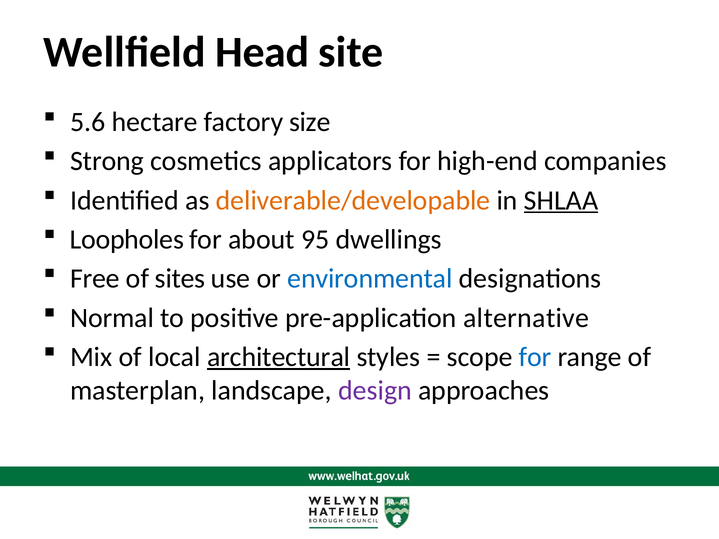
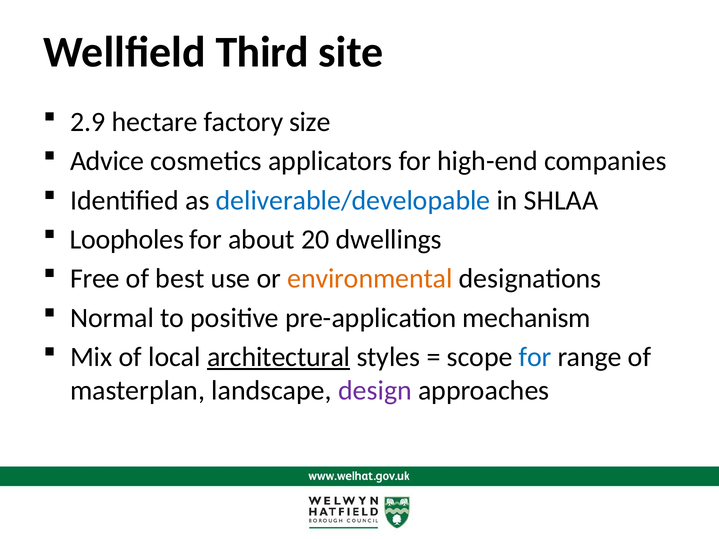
Head: Head -> Third
5.6: 5.6 -> 2.9
Strong: Strong -> Advice
deliverable/developable colour: orange -> blue
SHLAA underline: present -> none
95: 95 -> 20
sites: sites -> best
environmental colour: blue -> orange
alternative: alternative -> mechanism
